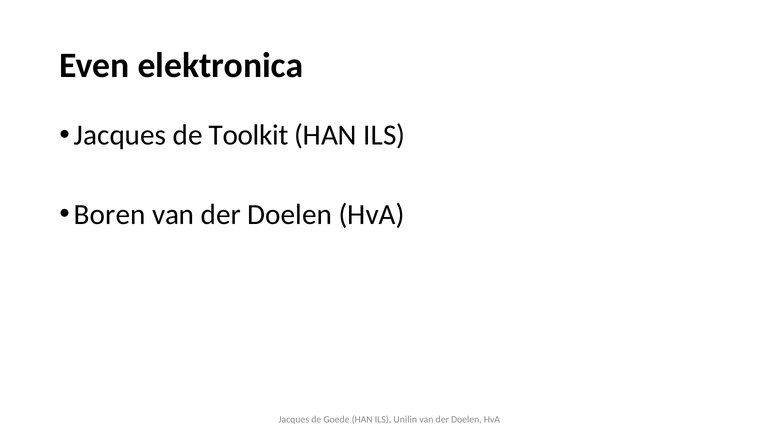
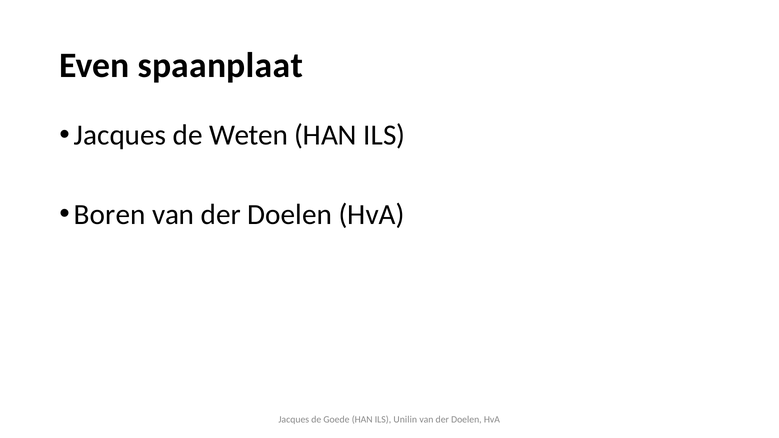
elektronica: elektronica -> spaanplaat
Toolkit: Toolkit -> Weten
